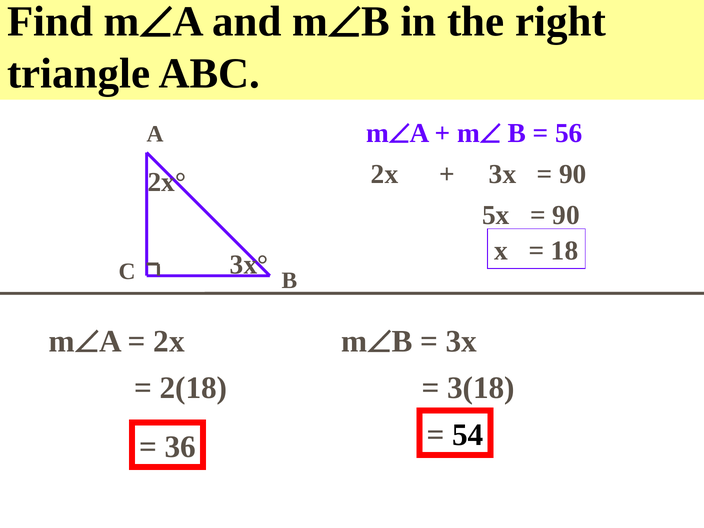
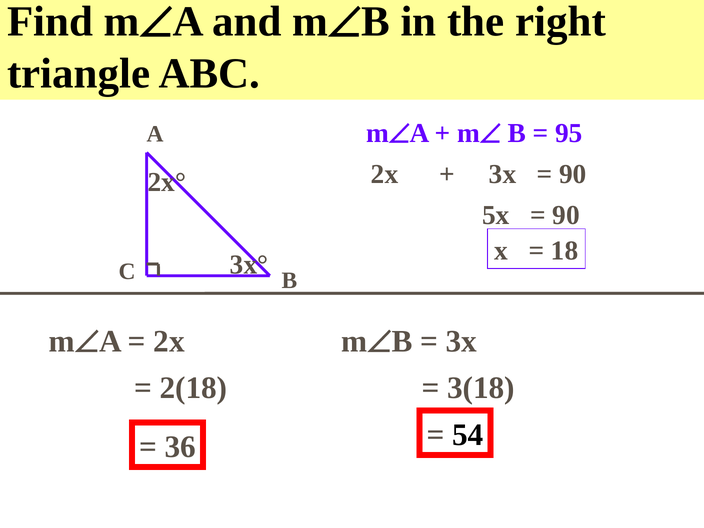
56: 56 -> 95
